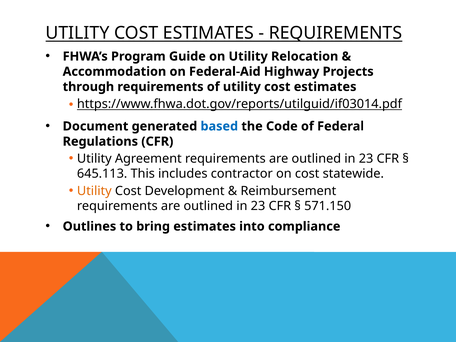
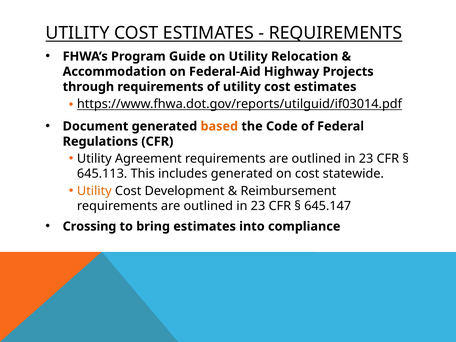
based colour: blue -> orange
includes contractor: contractor -> generated
571.150: 571.150 -> 645.147
Outlines: Outlines -> Crossing
